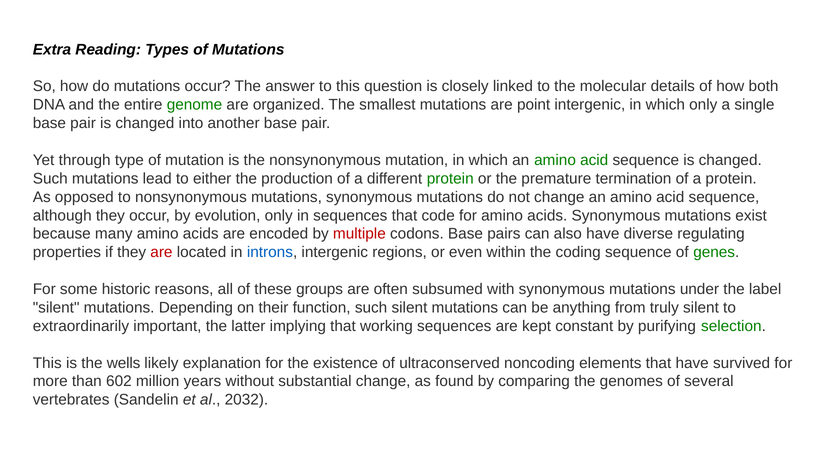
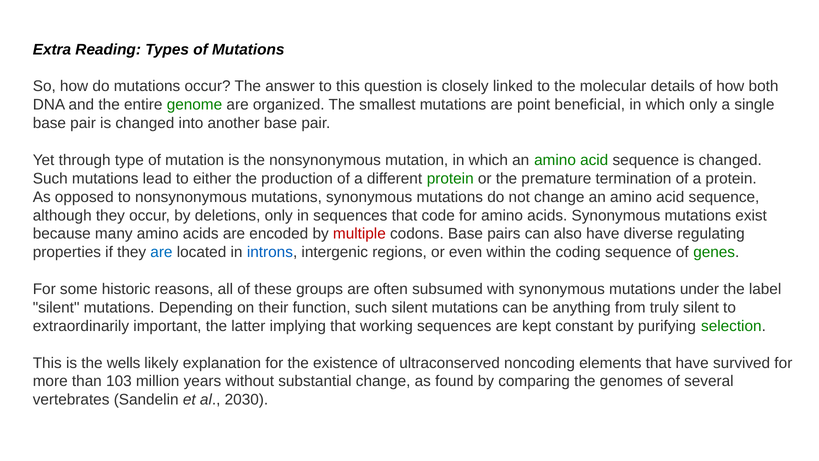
point intergenic: intergenic -> beneficial
evolution: evolution -> deletions
are at (161, 252) colour: red -> blue
602: 602 -> 103
2032: 2032 -> 2030
